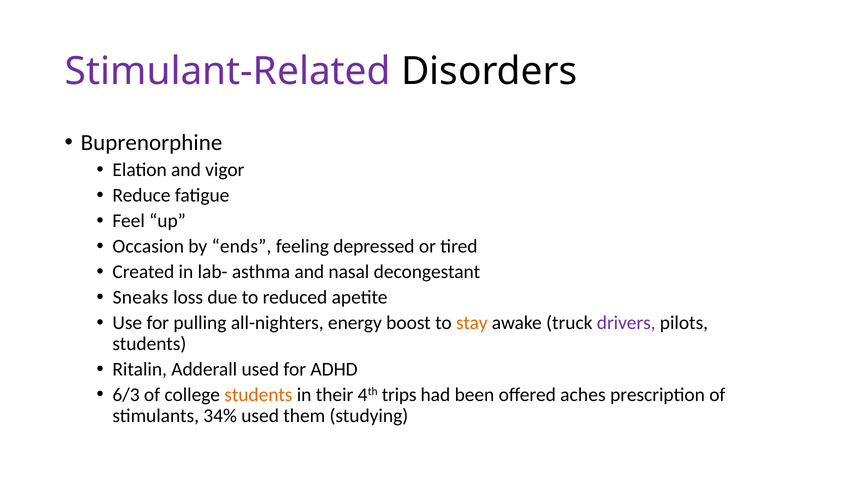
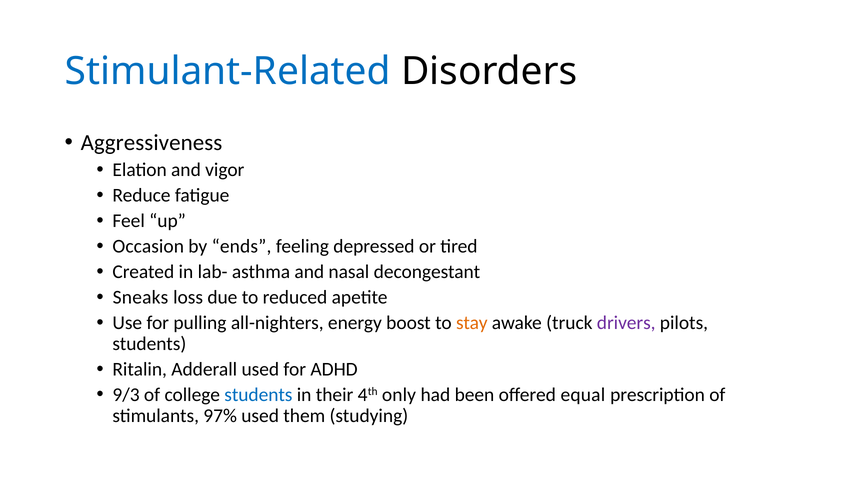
Stimulant-Related colour: purple -> blue
Buprenorphine: Buprenorphine -> Aggressiveness
6/3: 6/3 -> 9/3
students at (258, 394) colour: orange -> blue
trips: trips -> only
aches: aches -> equal
34%: 34% -> 97%
